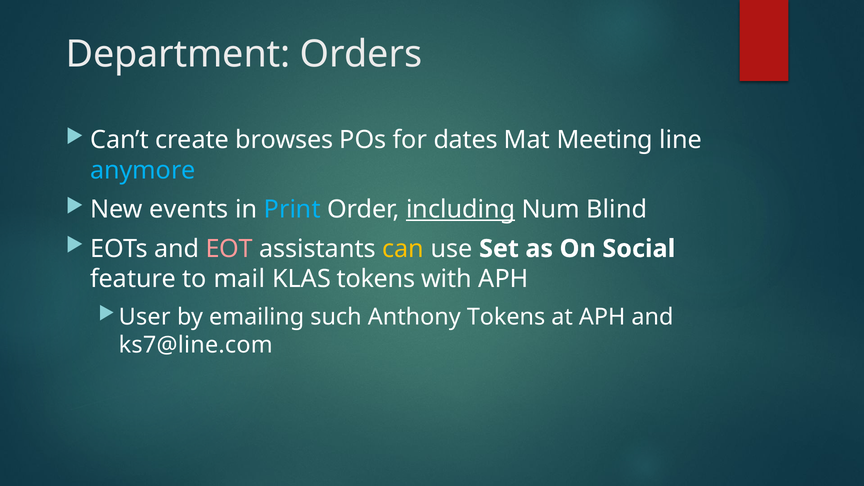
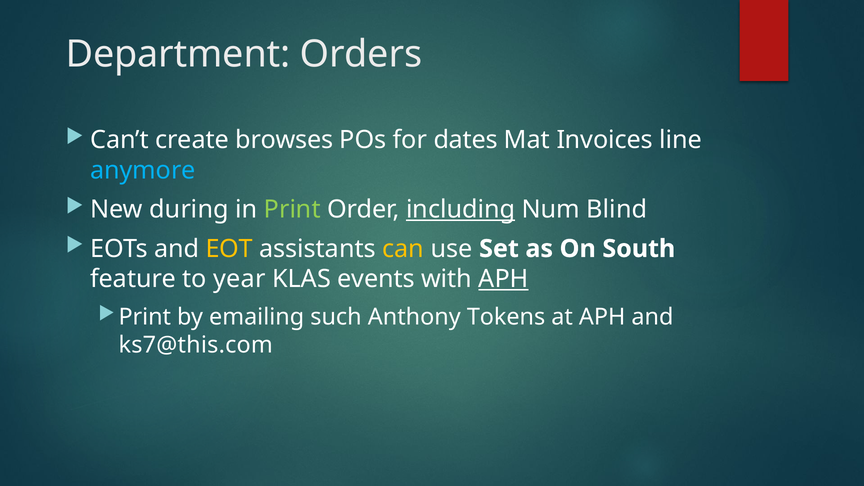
Meeting: Meeting -> Invoices
events: events -> during
Print at (292, 209) colour: light blue -> light green
EOT colour: pink -> yellow
Social: Social -> South
mail: mail -> year
KLAS tokens: tokens -> events
APH at (504, 279) underline: none -> present
User at (145, 317): User -> Print
ks7@line.com: ks7@line.com -> ks7@this.com
